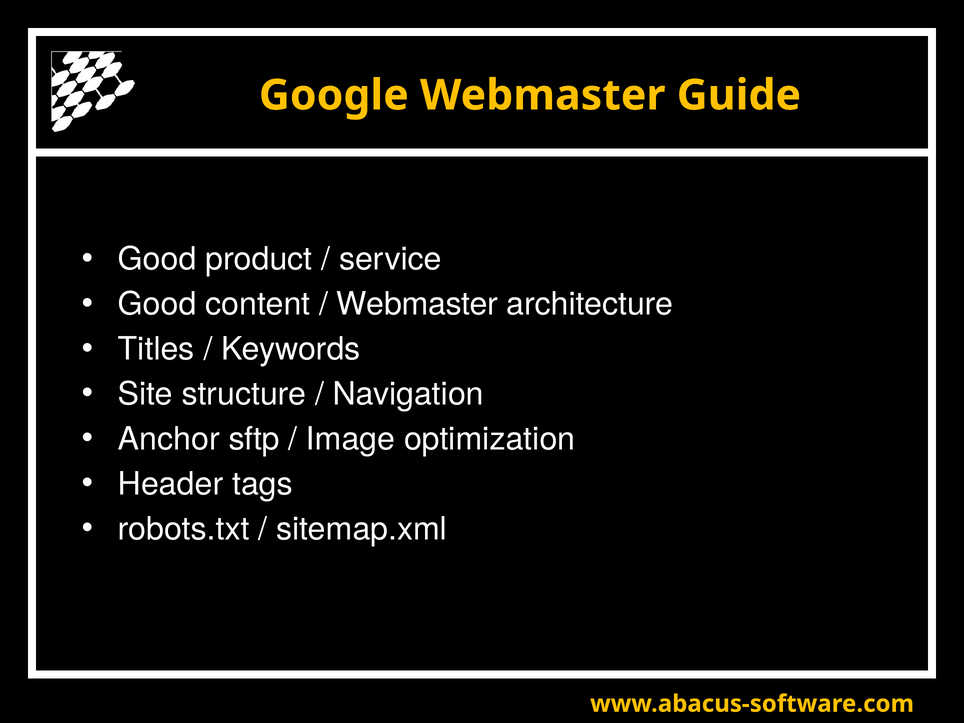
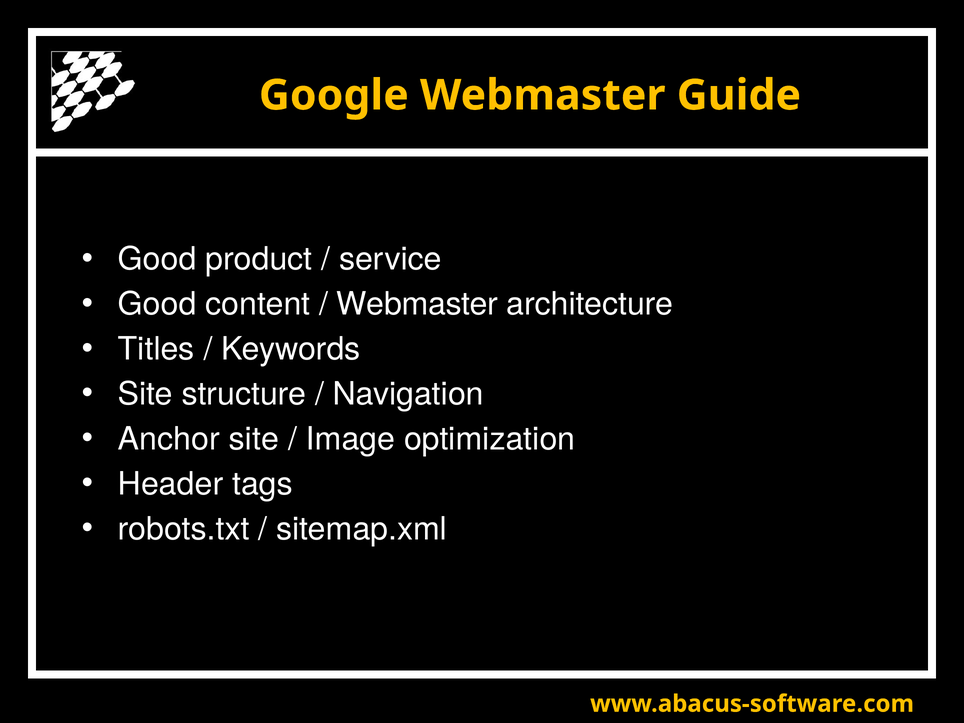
Anchor sftp: sftp -> site
